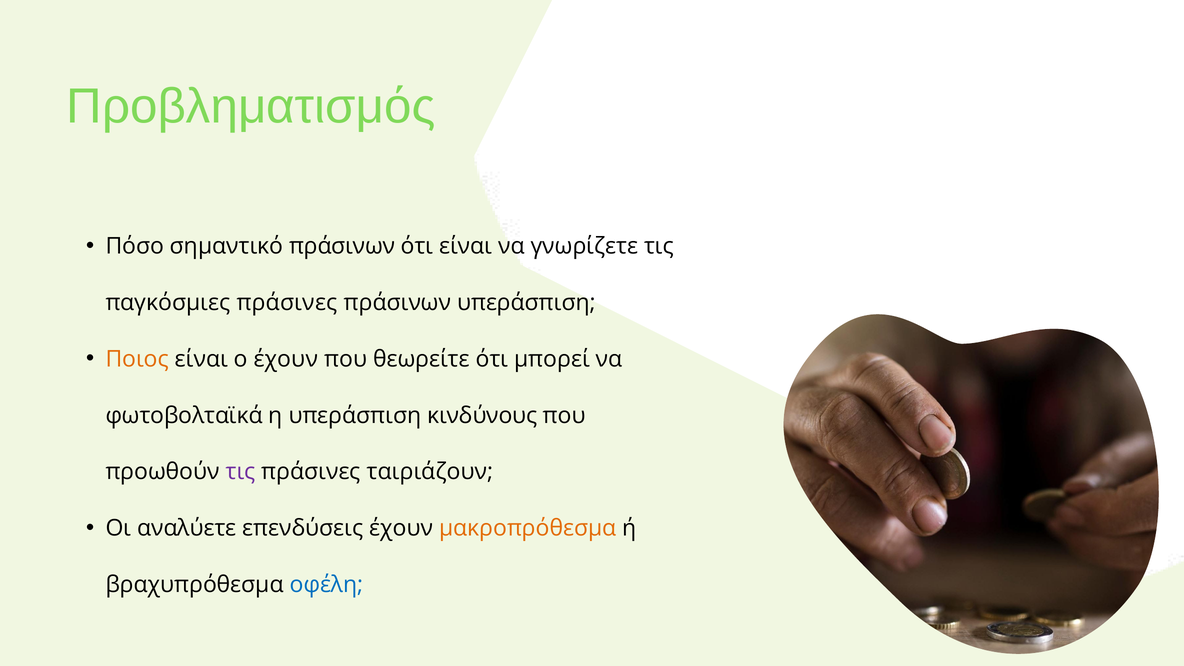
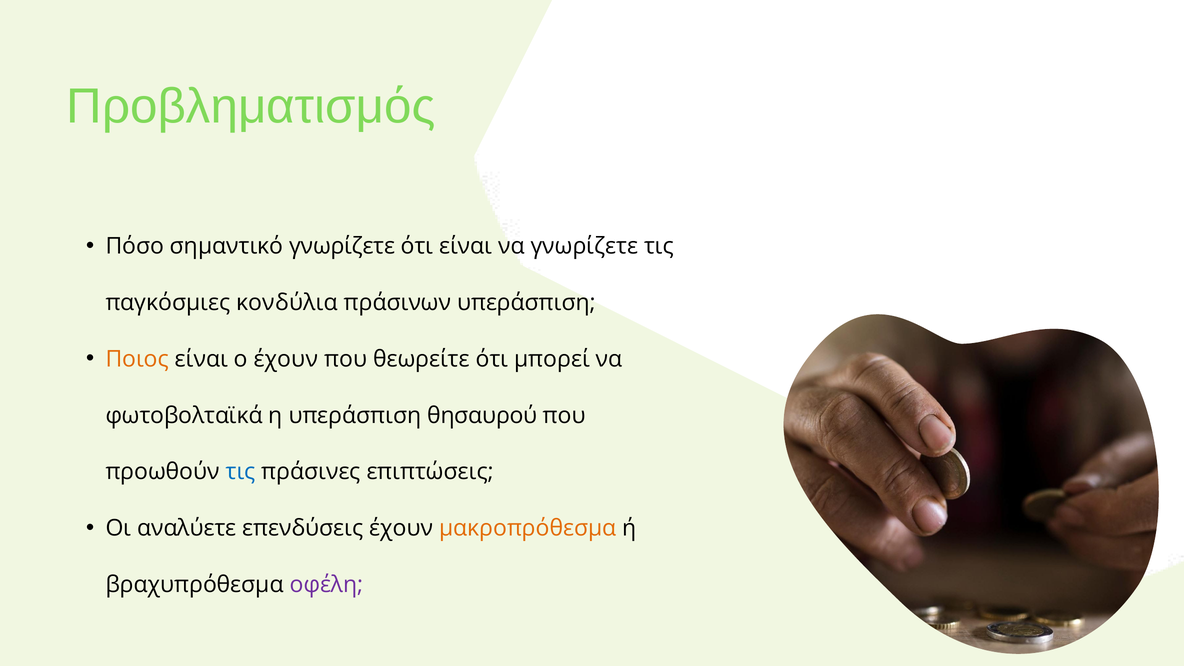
σημαντικό πράσινων: πράσινων -> γνωρίζετε
παγκόσμιες πράσινες: πράσινες -> κονδύλια
κινδύνους: κινδύνους -> θησαυρού
τις at (241, 472) colour: purple -> blue
ταιριάζουν: ταιριάζουν -> επιπτώσεις
οφέλη colour: blue -> purple
